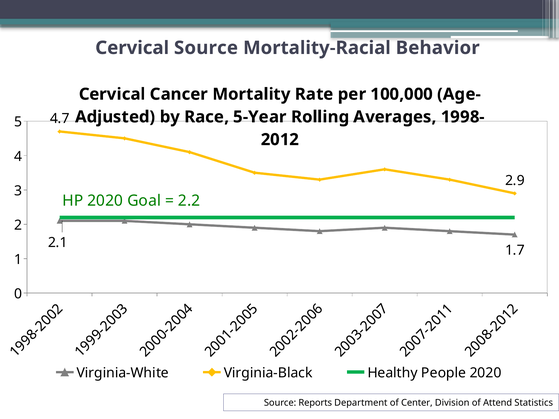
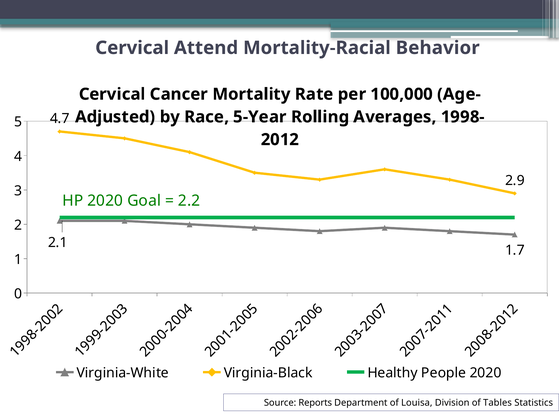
Cervical Source: Source -> Attend
Center: Center -> Louisa
Attend: Attend -> Tables
